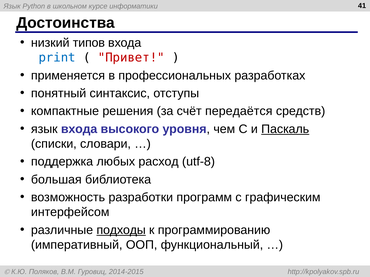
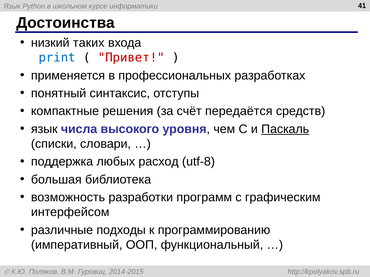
типов: типов -> таких
язык входа: входа -> числа
подходы underline: present -> none
